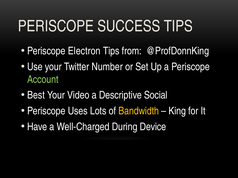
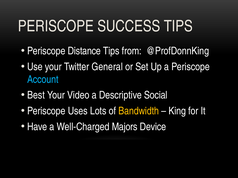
Electron: Electron -> Distance
Number: Number -> General
Account colour: light green -> light blue
During: During -> Majors
